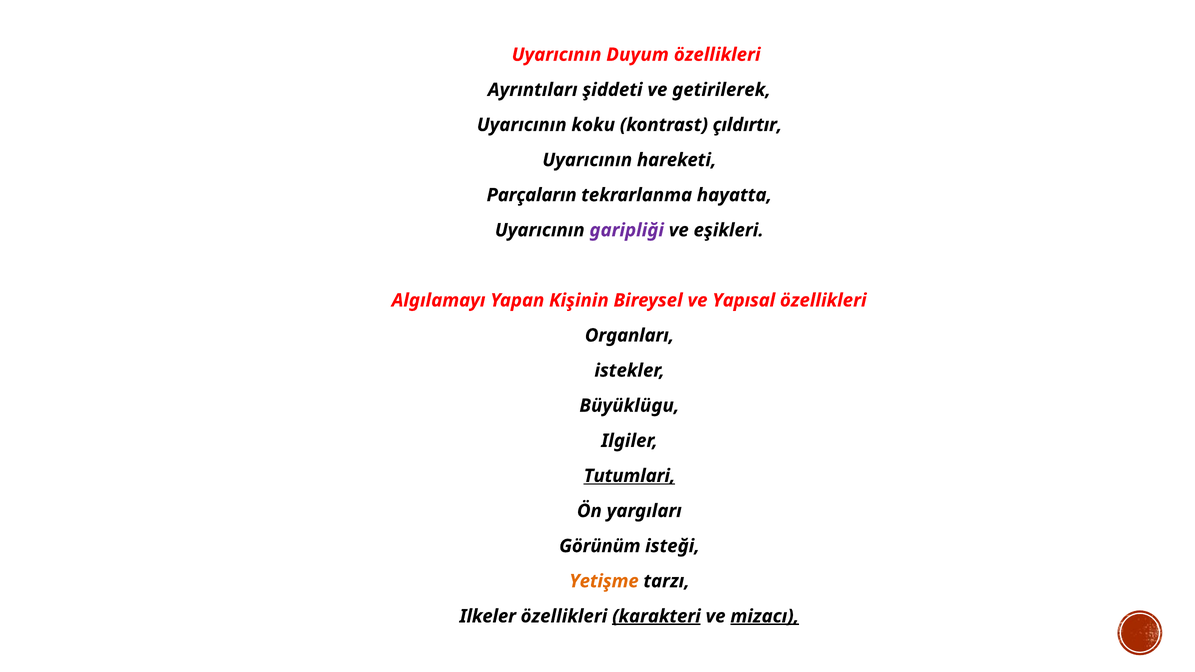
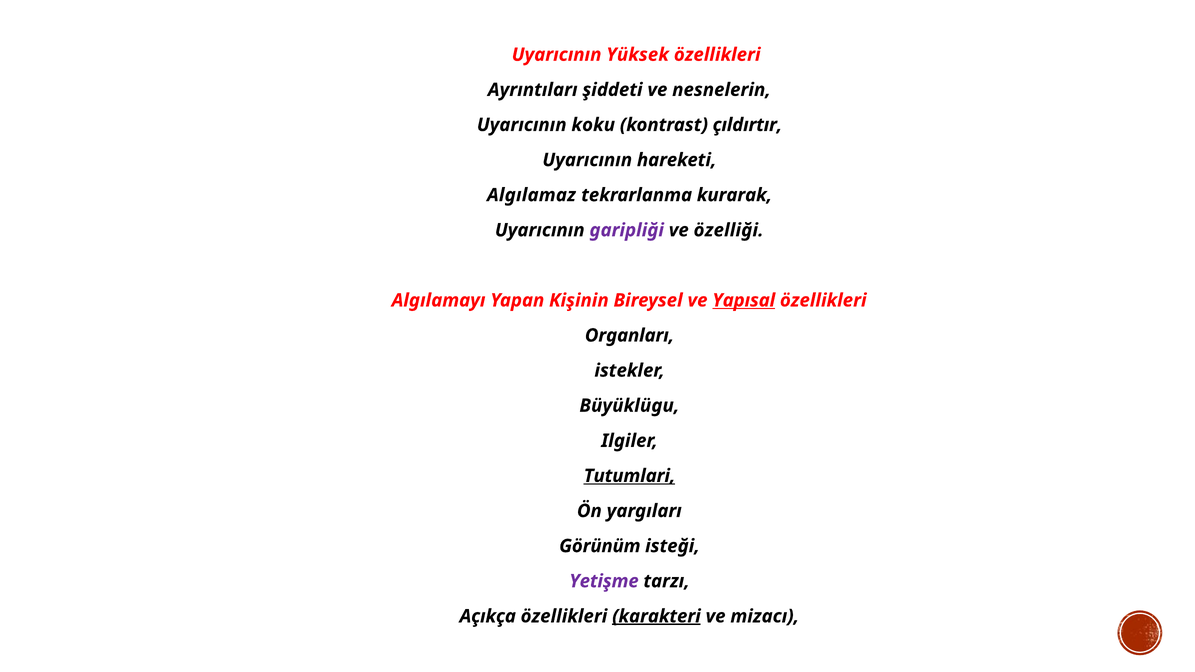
Duyum: Duyum -> Yüksek
getirilerek: getirilerek -> nesnelerin
Parçaların: Parçaların -> Algılamaz
hayatta: hayatta -> kurarak
eşikleri: eşikleri -> özelliği
Yapısal underline: none -> present
Yetişme colour: orange -> purple
Ilkeler: Ilkeler -> Açıkça
mizacı underline: present -> none
